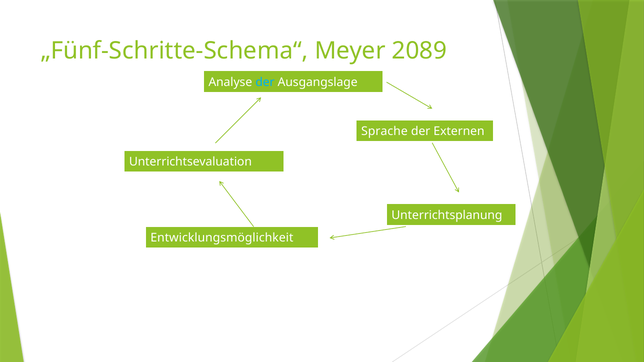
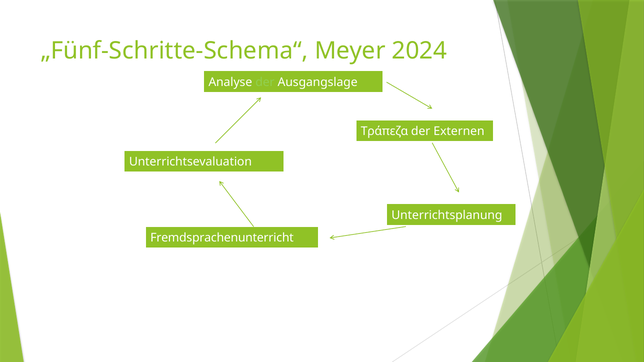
2089: 2089 -> 2024
der at (265, 82) colour: light blue -> light green
Sprache: Sprache -> Τράπεζα
Entwicklungsmöglichkeit: Entwicklungsmöglichkeit -> Fremdsprachenunterricht
